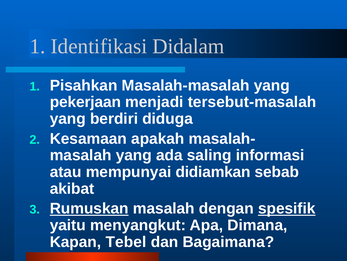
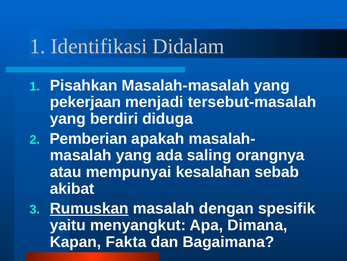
Kesamaan: Kesamaan -> Pemberian
informasi: informasi -> orangnya
didiamkan: didiamkan -> kesalahan
spesifik underline: present -> none
Tebel: Tebel -> Fakta
